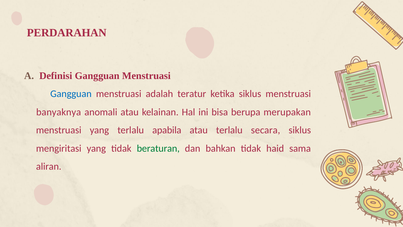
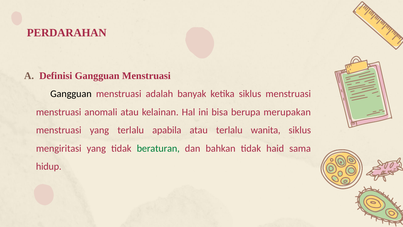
Gangguan at (71, 94) colour: blue -> black
teratur: teratur -> banyak
banyaknya at (59, 112): banyaknya -> menstruasi
secara: secara -> wanita
aliran: aliran -> hidup
